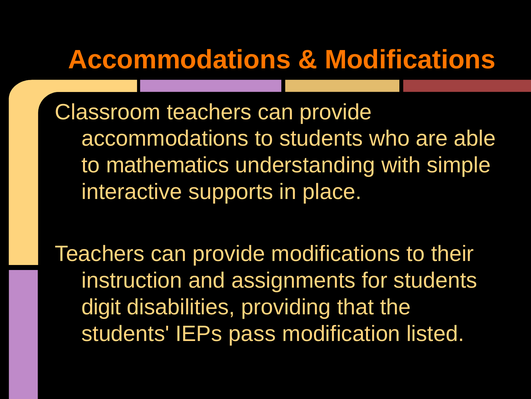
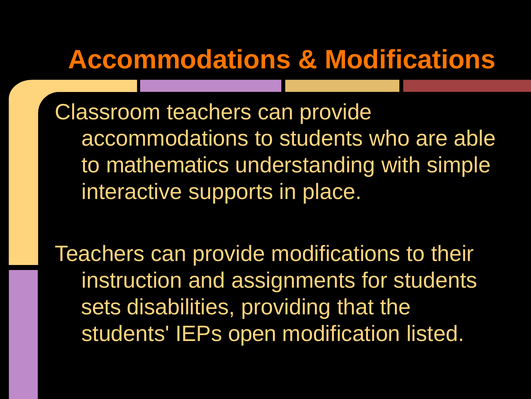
digit: digit -> sets
pass: pass -> open
